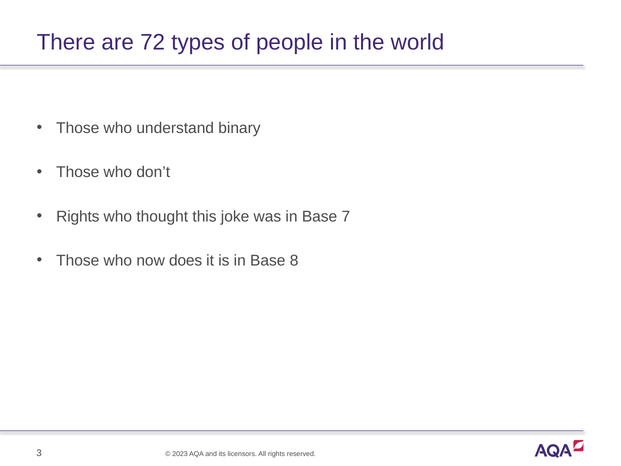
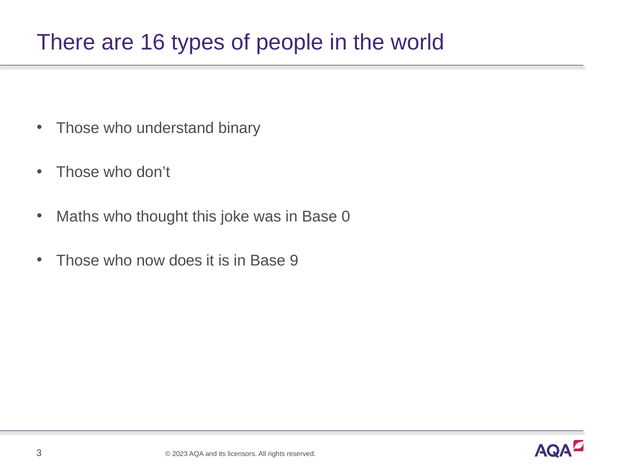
72: 72 -> 16
Rights at (78, 216): Rights -> Maths
7: 7 -> 0
8: 8 -> 9
